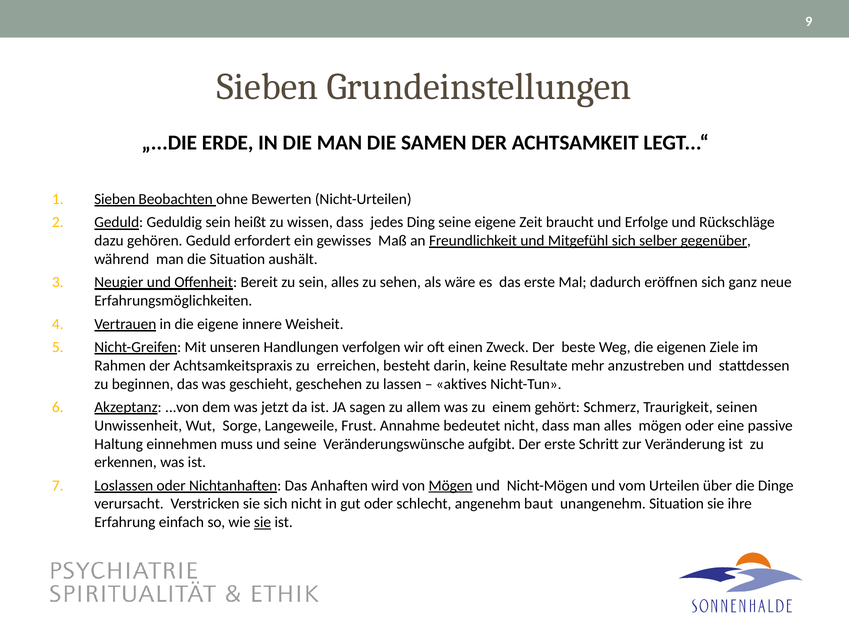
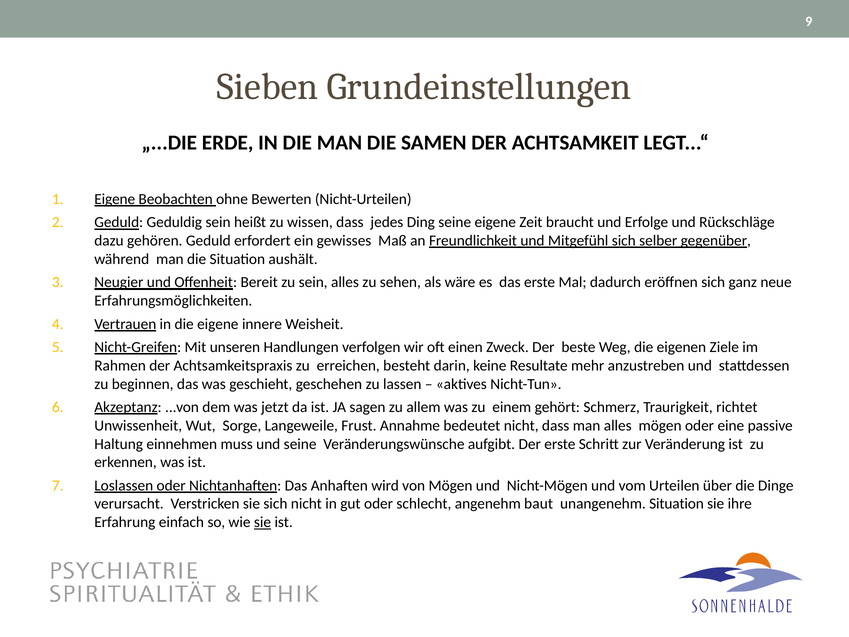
Sieben at (115, 199): Sieben -> Eigene
seinen: seinen -> richtet
Mögen at (451, 485) underline: present -> none
